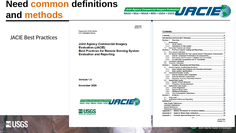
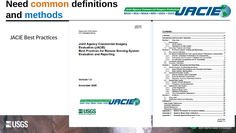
methods colour: orange -> blue
